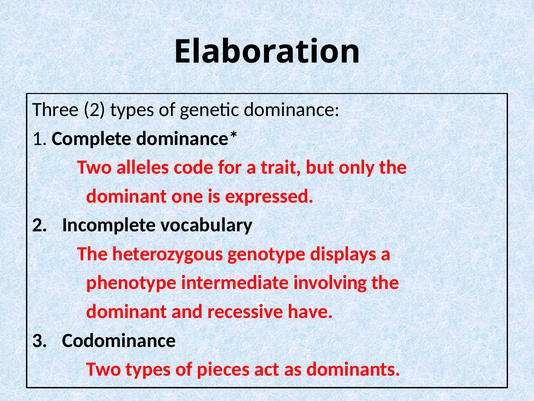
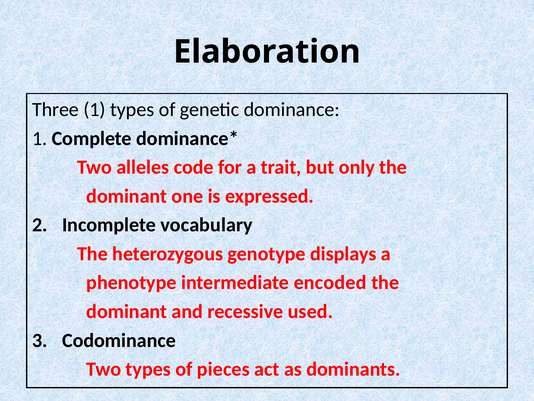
Three 2: 2 -> 1
involving: involving -> encoded
have: have -> used
